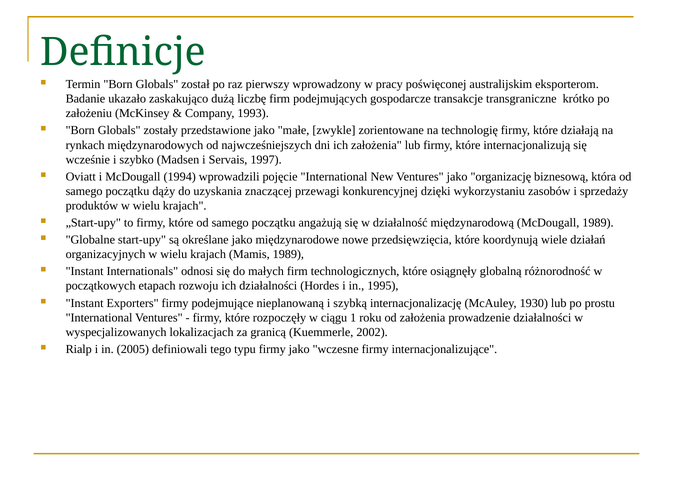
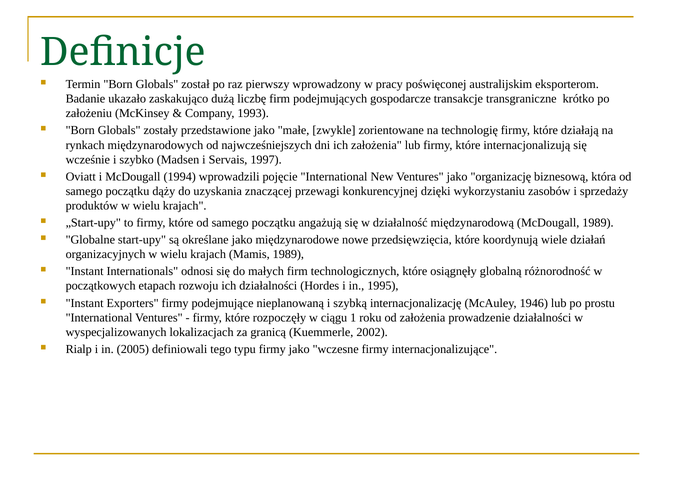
1930: 1930 -> 1946
